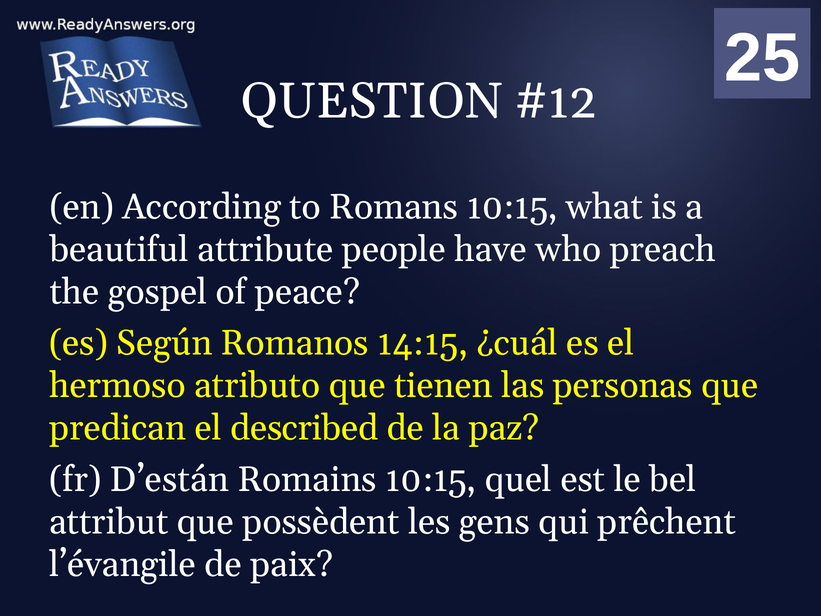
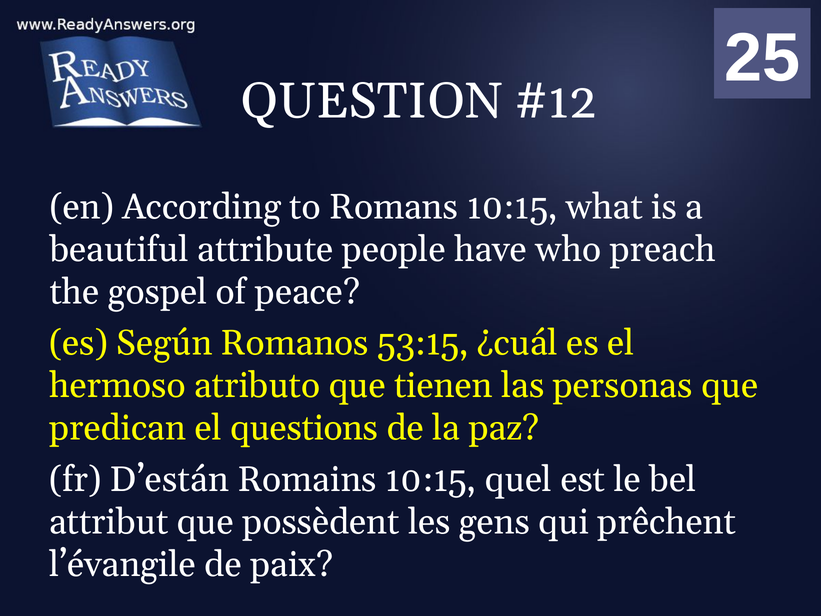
14:15: 14:15 -> 53:15
described: described -> questions
